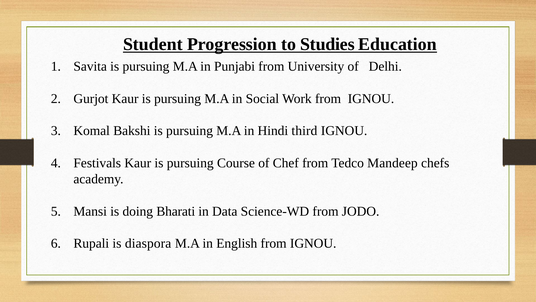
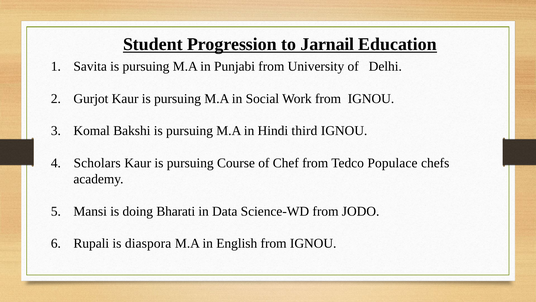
Studies: Studies -> Jarnail
Festivals: Festivals -> Scholars
Mandeep: Mandeep -> Populace
